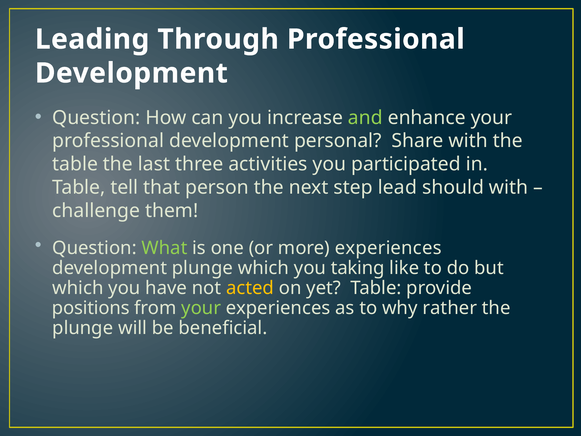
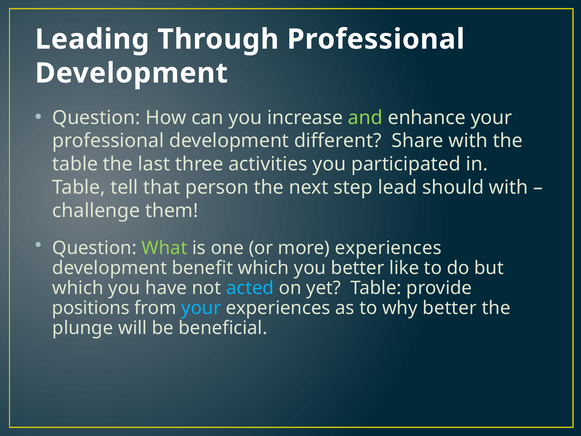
personal: personal -> different
development plunge: plunge -> benefit
you taking: taking -> better
acted colour: yellow -> light blue
your at (201, 308) colour: light green -> light blue
why rather: rather -> better
